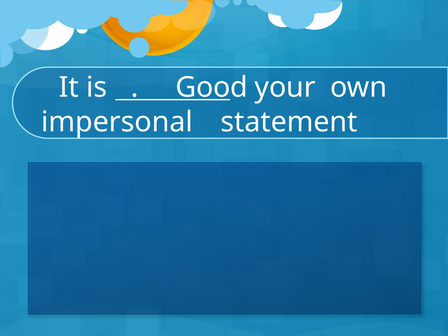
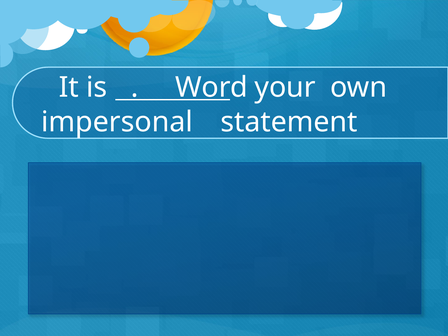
Good: Good -> Word
